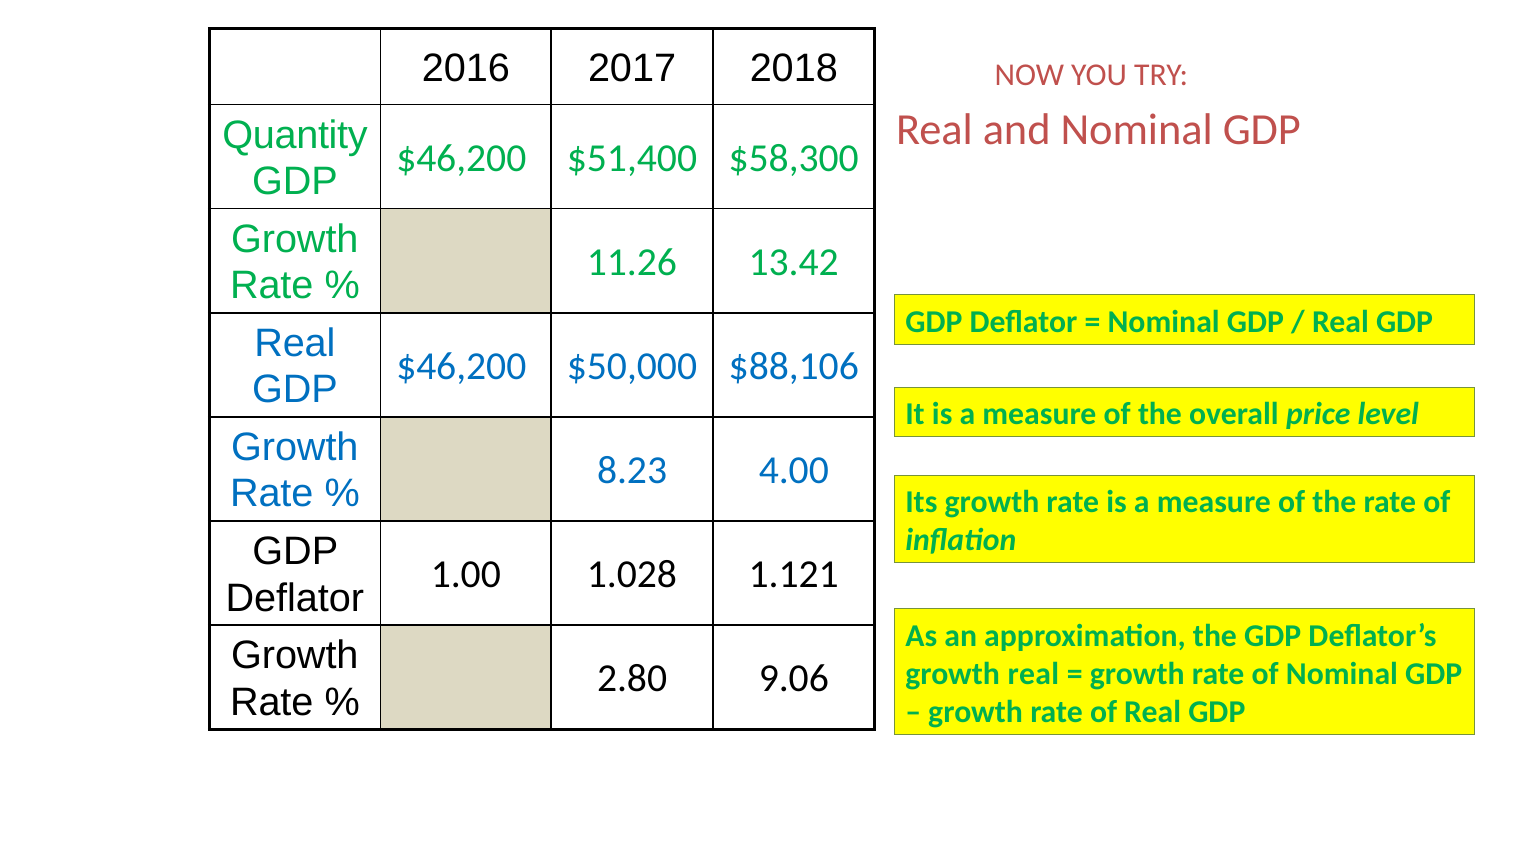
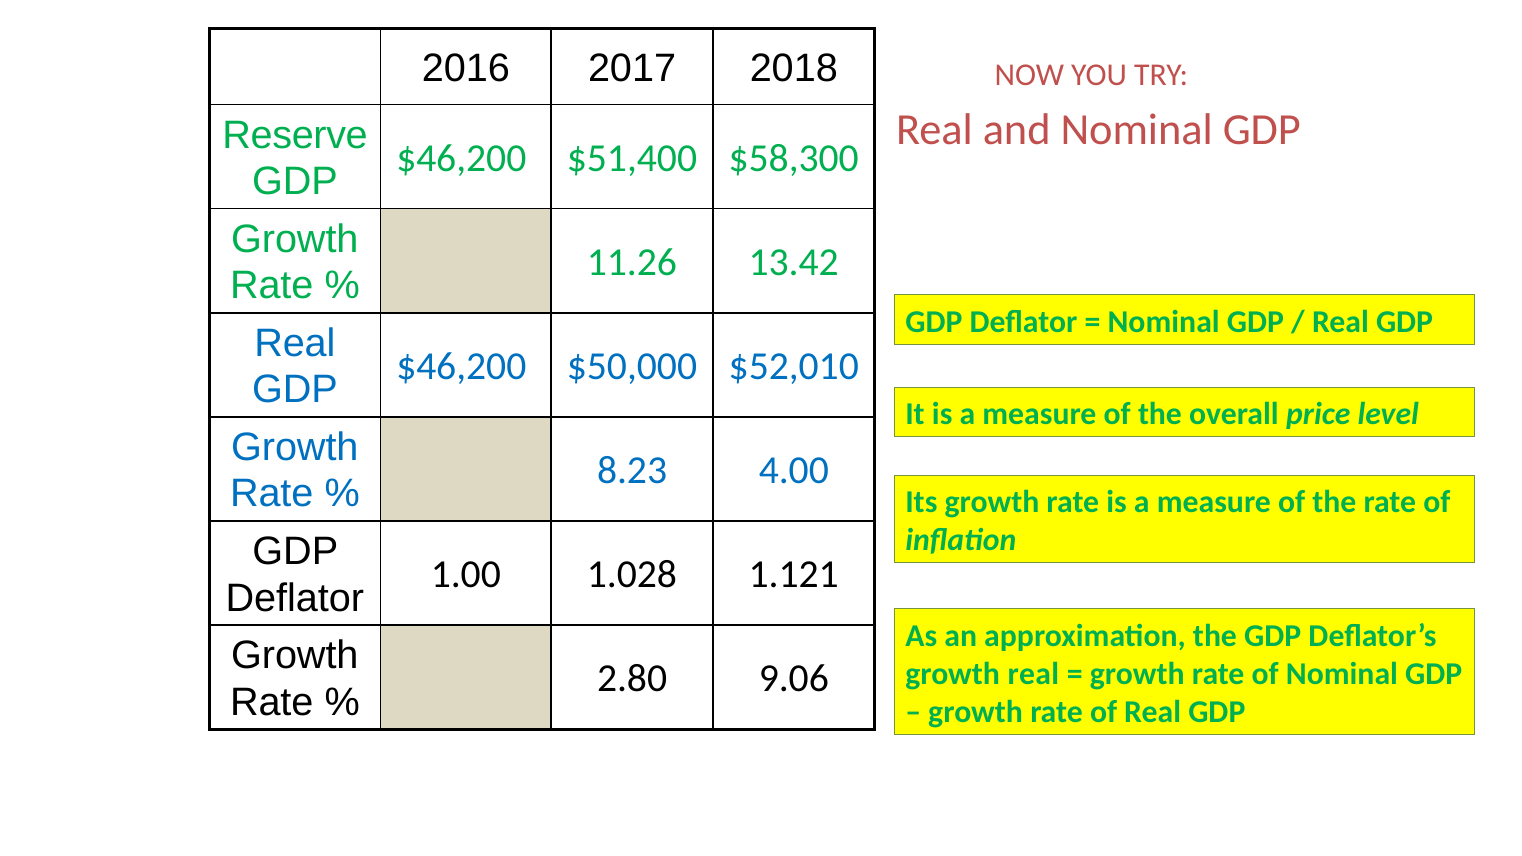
Quantity: Quantity -> Reserve
$88,106: $88,106 -> $52,010
